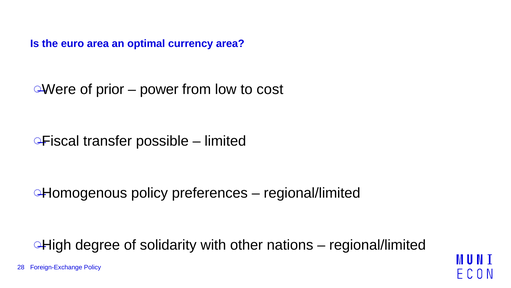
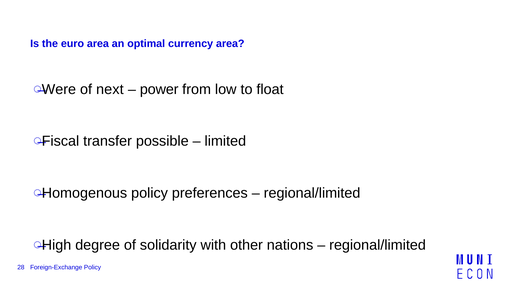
prior: prior -> next
cost: cost -> float
